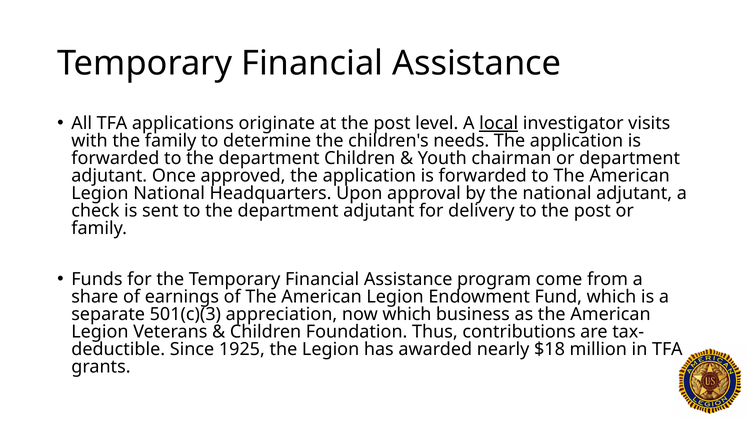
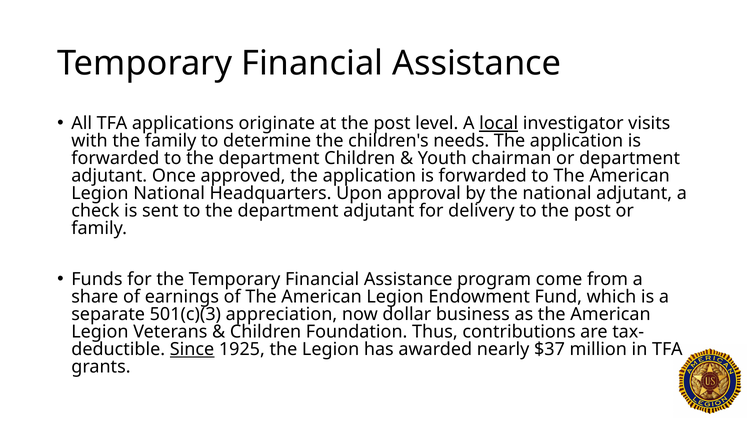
now which: which -> dollar
Since underline: none -> present
$18: $18 -> $37
